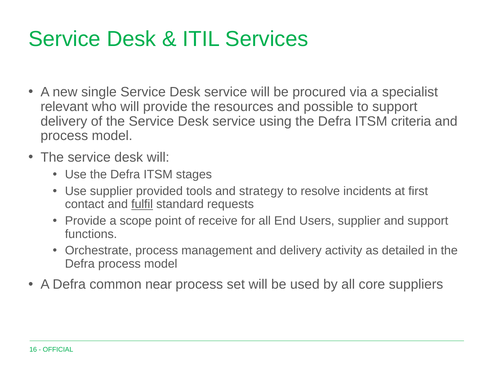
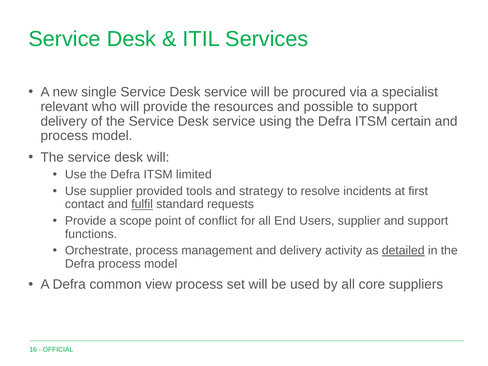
criteria: criteria -> certain
stages: stages -> limited
receive: receive -> conflict
detailed underline: none -> present
near: near -> view
